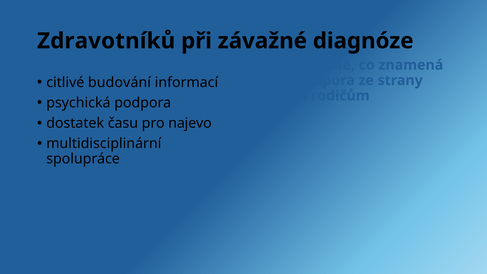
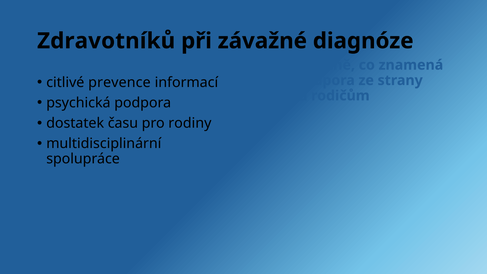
budování: budování -> prevence
najevo: najevo -> rodiny
